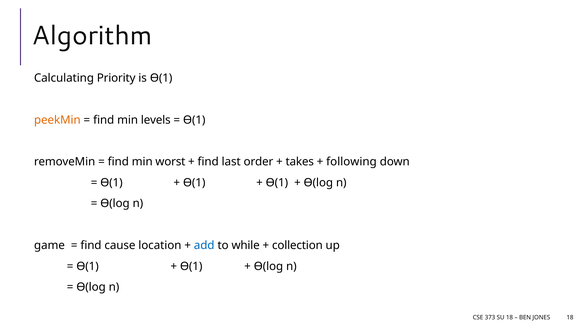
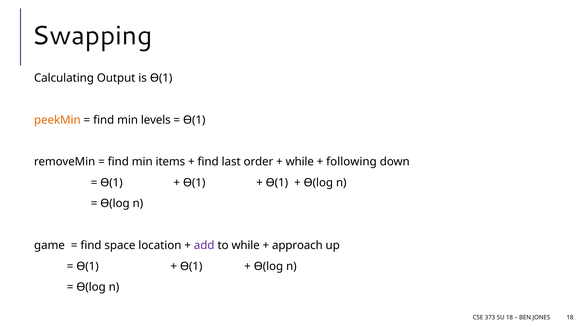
Algorithm: Algorithm -> Swapping
Priority: Priority -> Output
worst: worst -> items
takes at (300, 162): takes -> while
cause: cause -> space
add colour: blue -> purple
collection: collection -> approach
